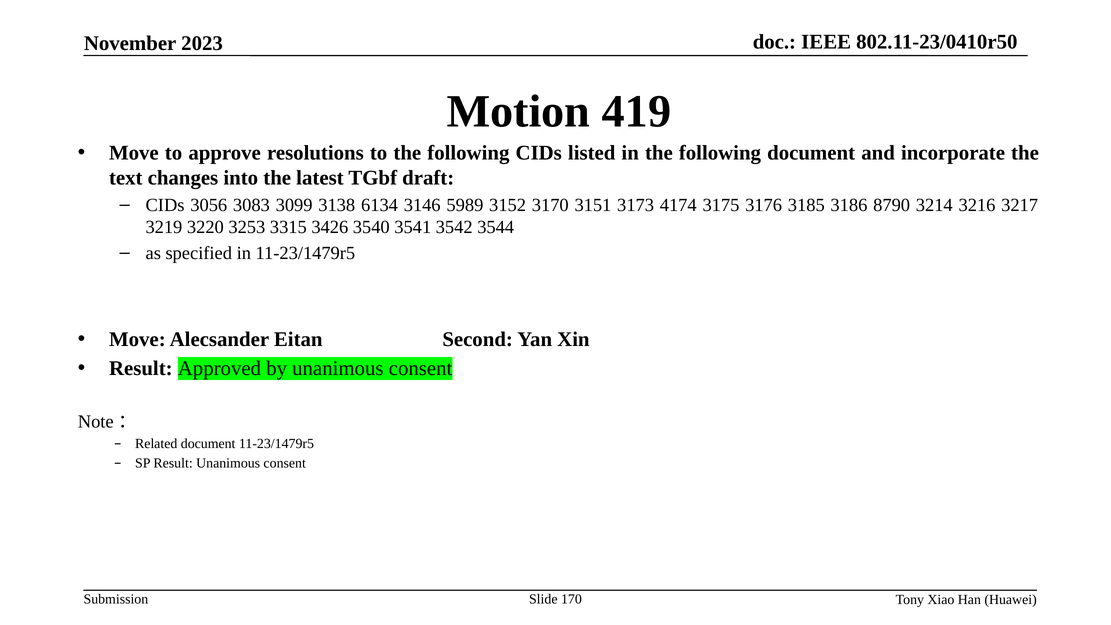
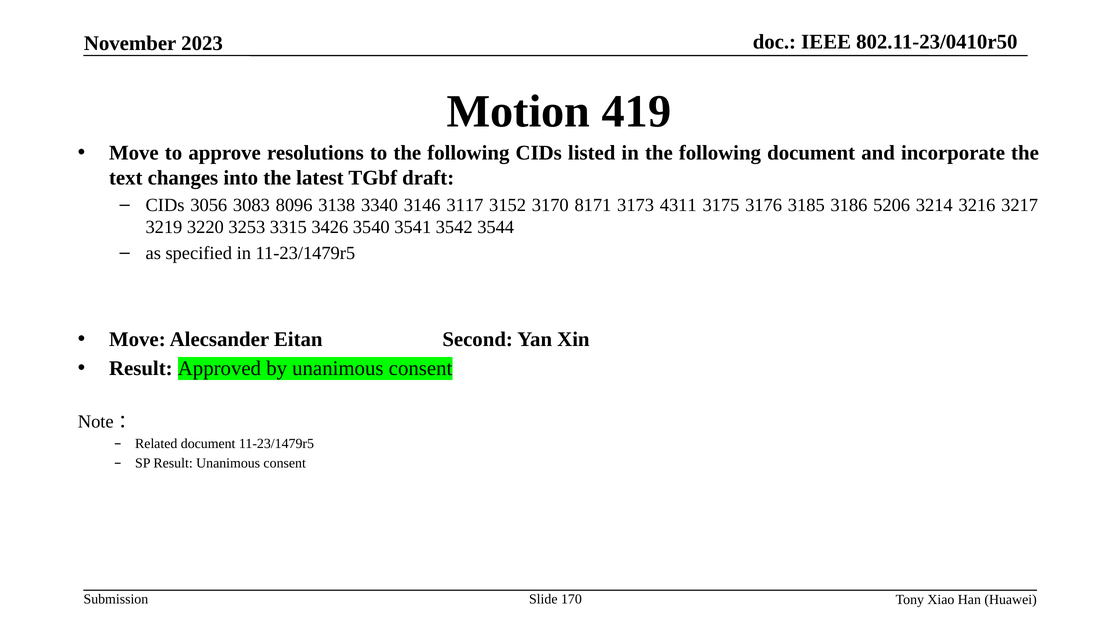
3099: 3099 -> 8096
6134: 6134 -> 3340
5989: 5989 -> 3117
3151: 3151 -> 8171
4174: 4174 -> 4311
8790: 8790 -> 5206
